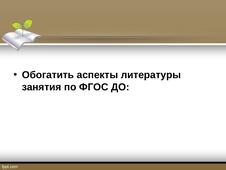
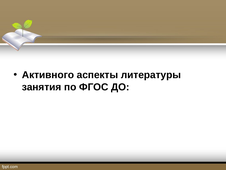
Обогатить: Обогатить -> Активного
